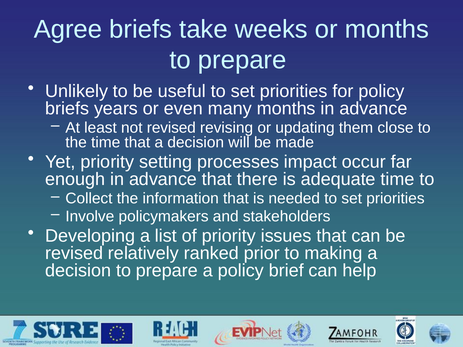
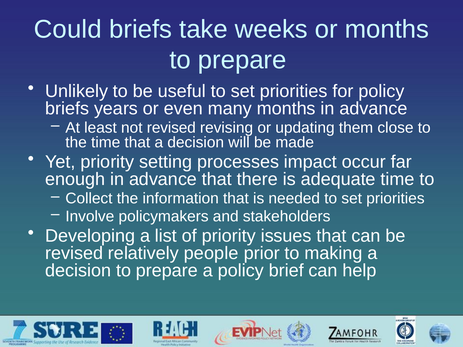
Agree: Agree -> Could
ranked: ranked -> people
